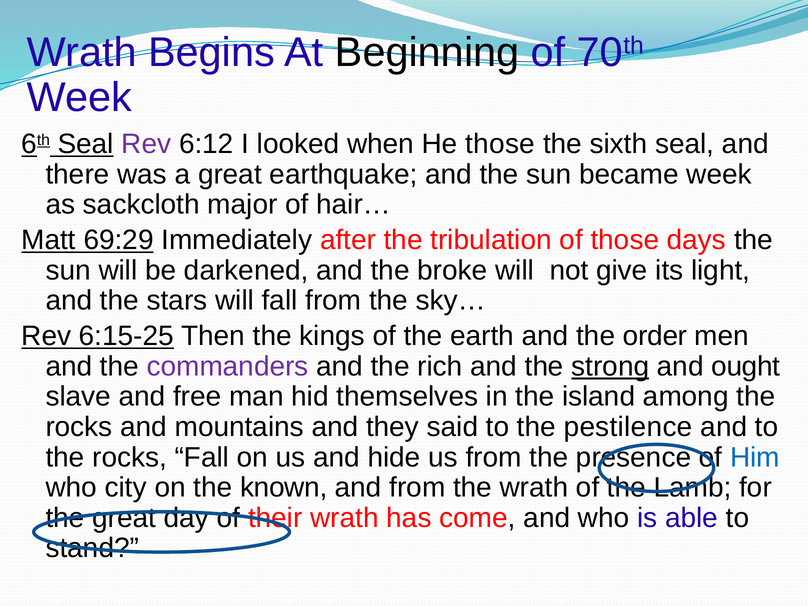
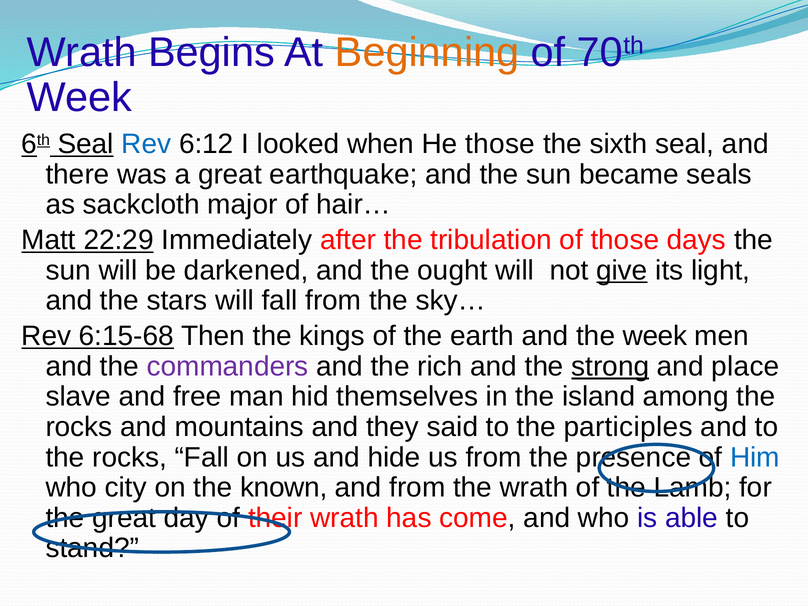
Beginning colour: black -> orange
Rev at (146, 144) colour: purple -> blue
became week: week -> seals
69:29: 69:29 -> 22:29
broke: broke -> ought
give underline: none -> present
6:15-25: 6:15-25 -> 6:15-68
the order: order -> week
ought: ought -> place
pestilence: pestilence -> participles
